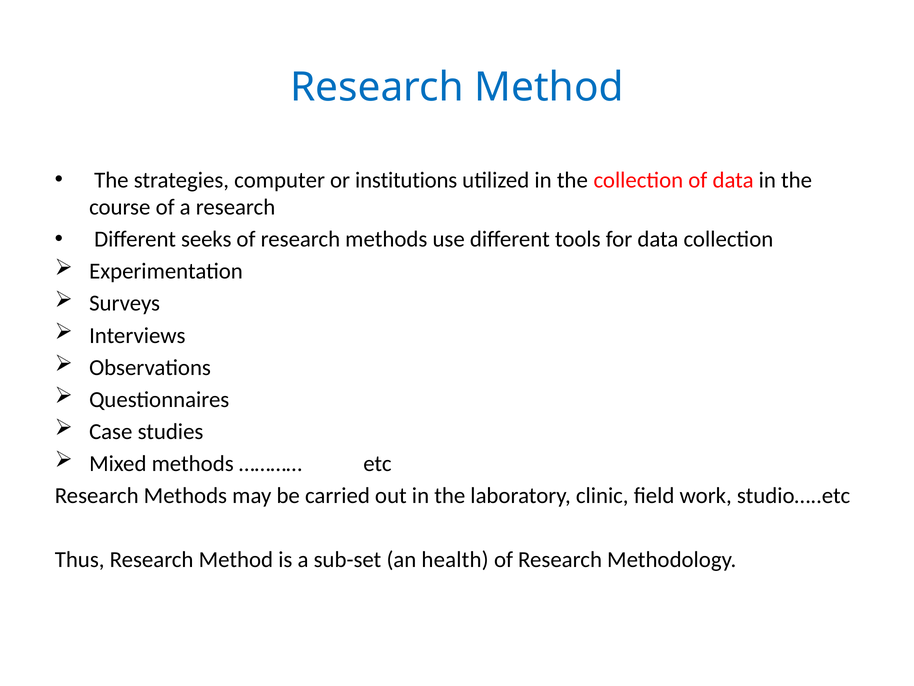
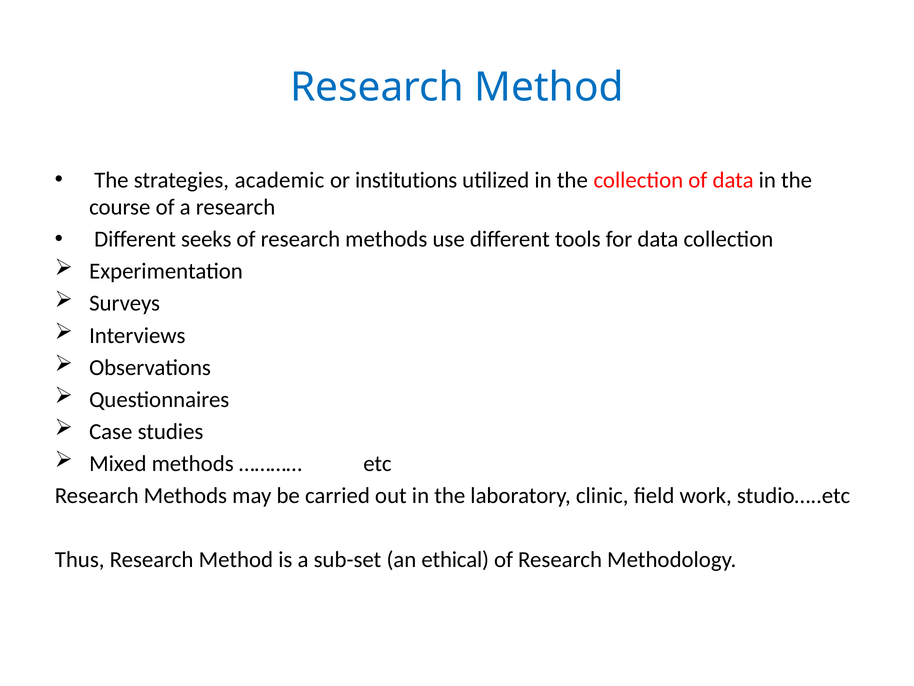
computer: computer -> academic
health: health -> ethical
